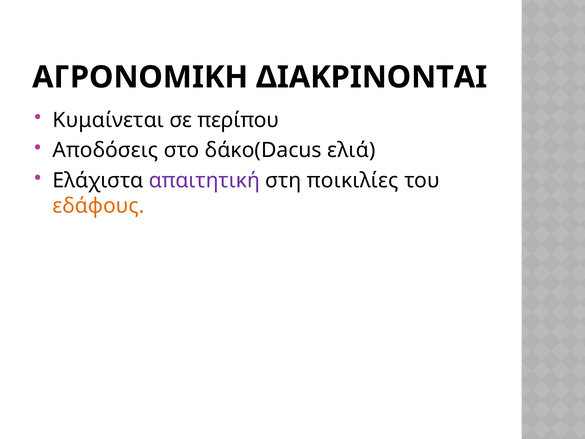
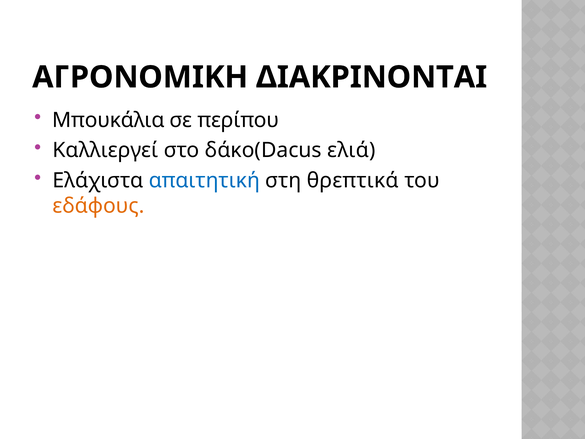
Κυμαίνεται: Κυμαίνεται -> Μπουκάλια
Αποδόσεις: Αποδόσεις -> Καλλιεργεί
απαιτητική colour: purple -> blue
ποικιλίες: ποικιλίες -> θρεπτικά
